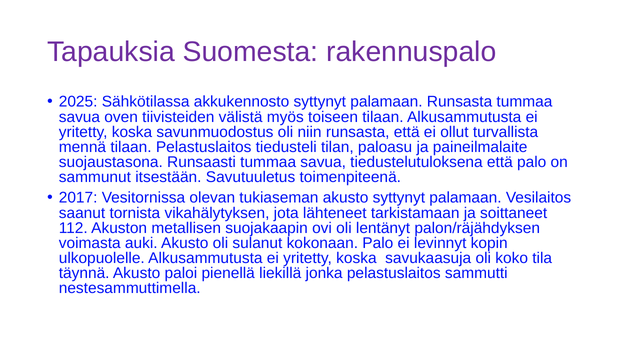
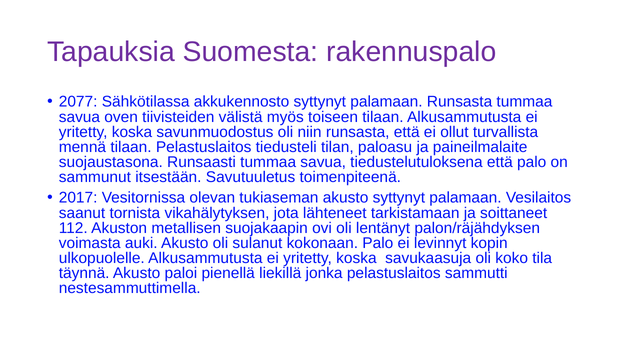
2025: 2025 -> 2077
